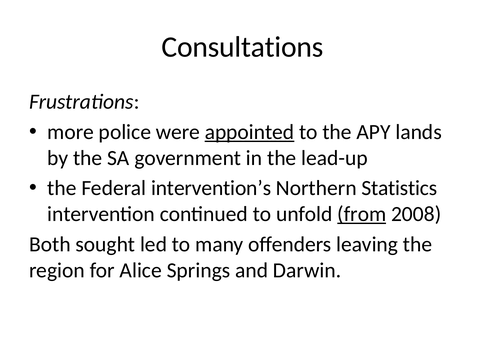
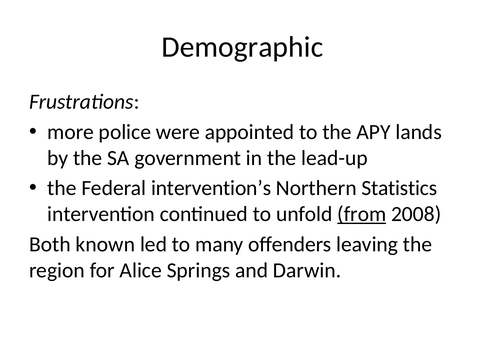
Consultations: Consultations -> Demographic
appointed underline: present -> none
sought: sought -> known
